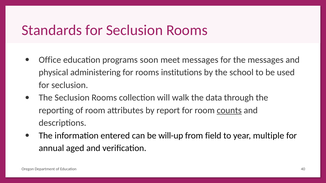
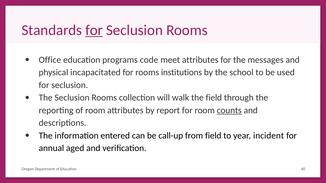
for at (94, 30) underline: none -> present
soon: soon -> code
meet messages: messages -> attributes
administering: administering -> incapacitated
the data: data -> field
will-up: will-up -> call-up
multiple: multiple -> incident
